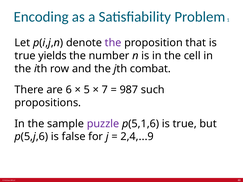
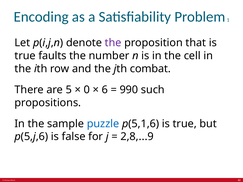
yields: yields -> faults
6: 6 -> 5
5: 5 -> 0
7: 7 -> 6
987: 987 -> 990
puzzle colour: purple -> blue
2,4: 2,4 -> 2,8
